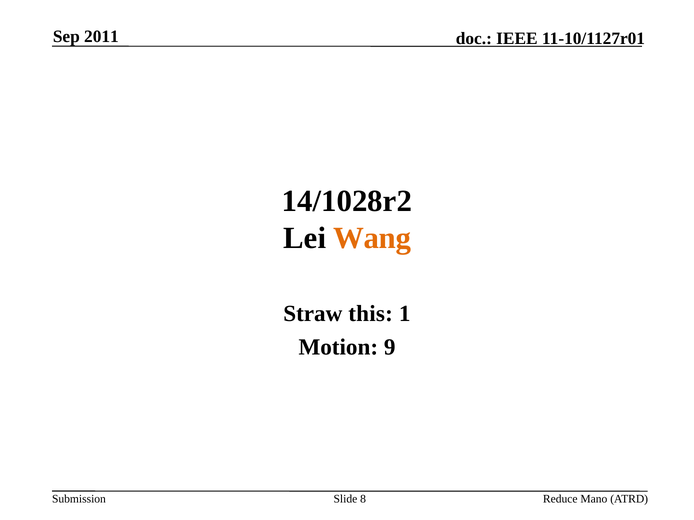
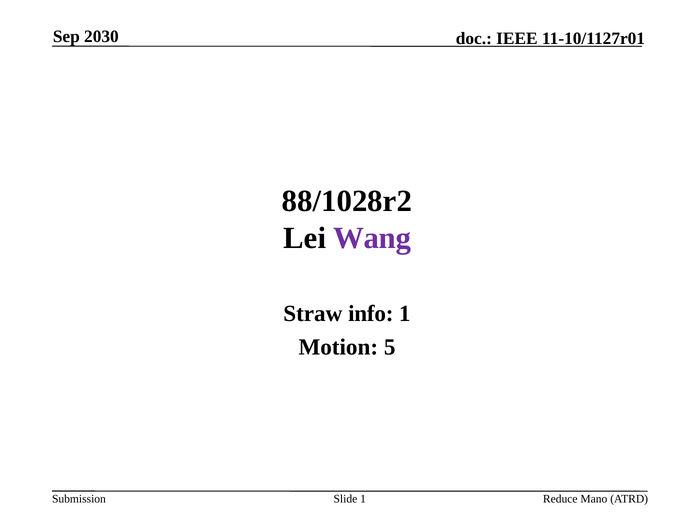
2011: 2011 -> 2030
14/1028r2: 14/1028r2 -> 88/1028r2
Wang colour: orange -> purple
this: this -> info
9: 9 -> 5
Slide 8: 8 -> 1
